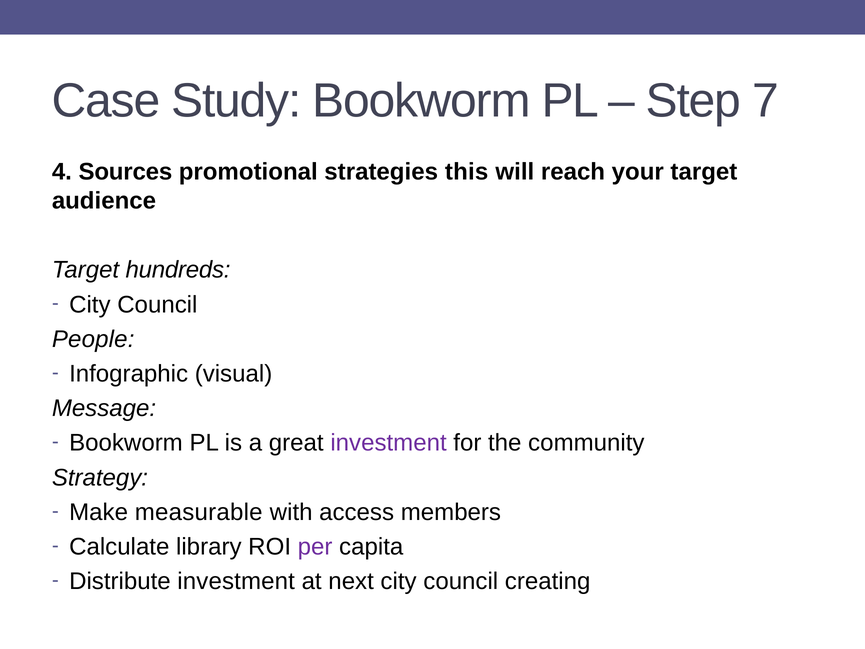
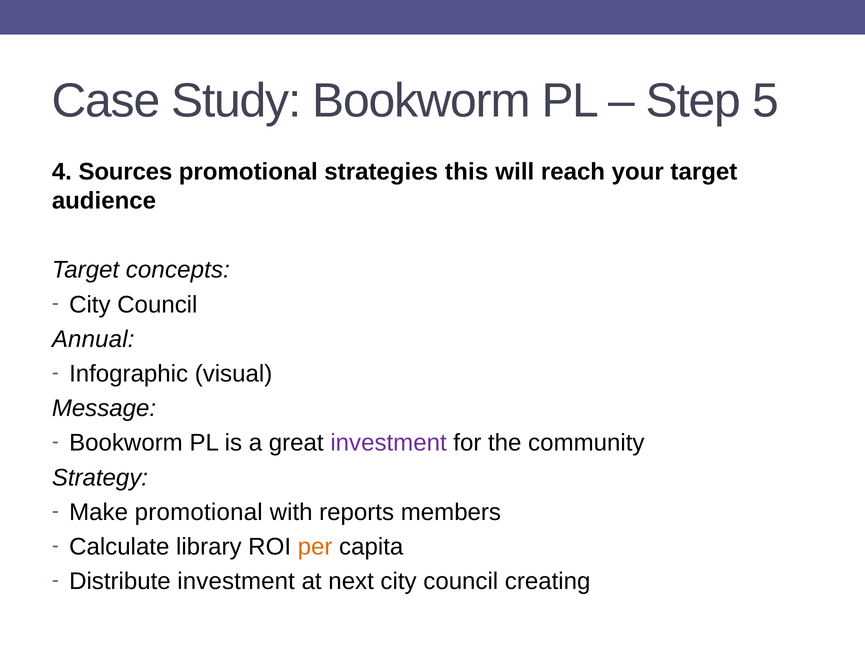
7: 7 -> 5
hundreds: hundreds -> concepts
People: People -> Annual
Make measurable: measurable -> promotional
access: access -> reports
per colour: purple -> orange
